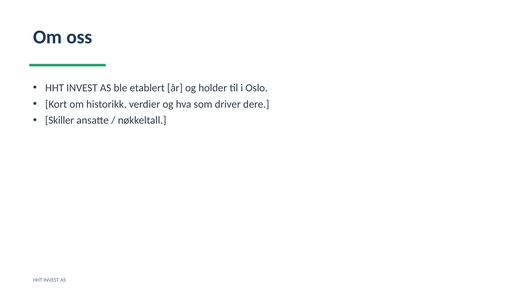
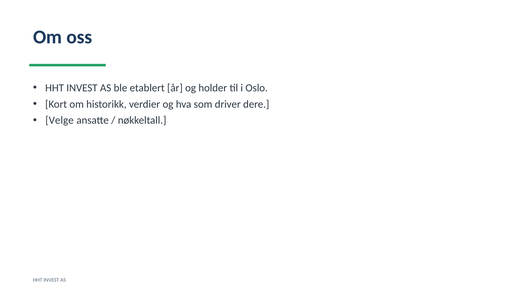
Skiller: Skiller -> Velge
